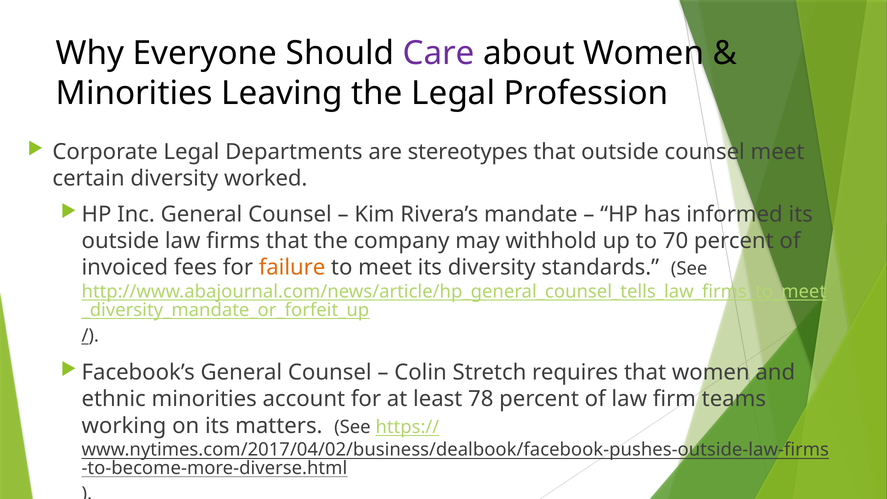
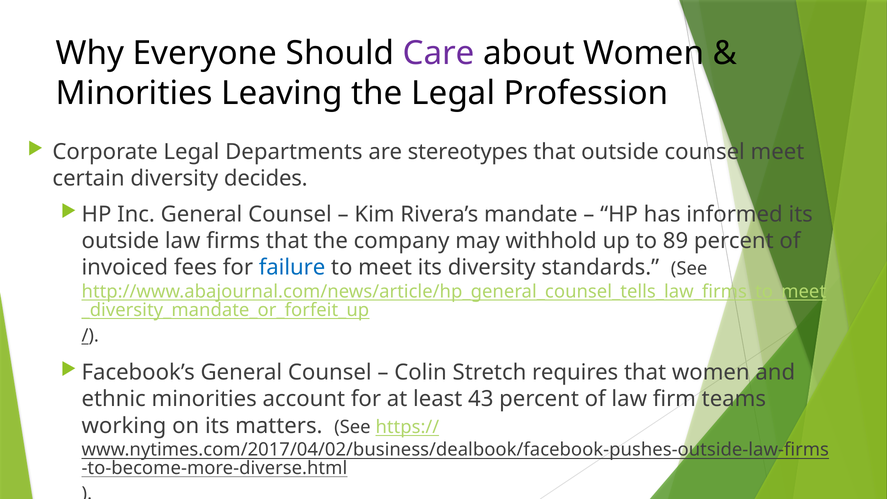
worked: worked -> decides
70: 70 -> 89
failure colour: orange -> blue
78: 78 -> 43
